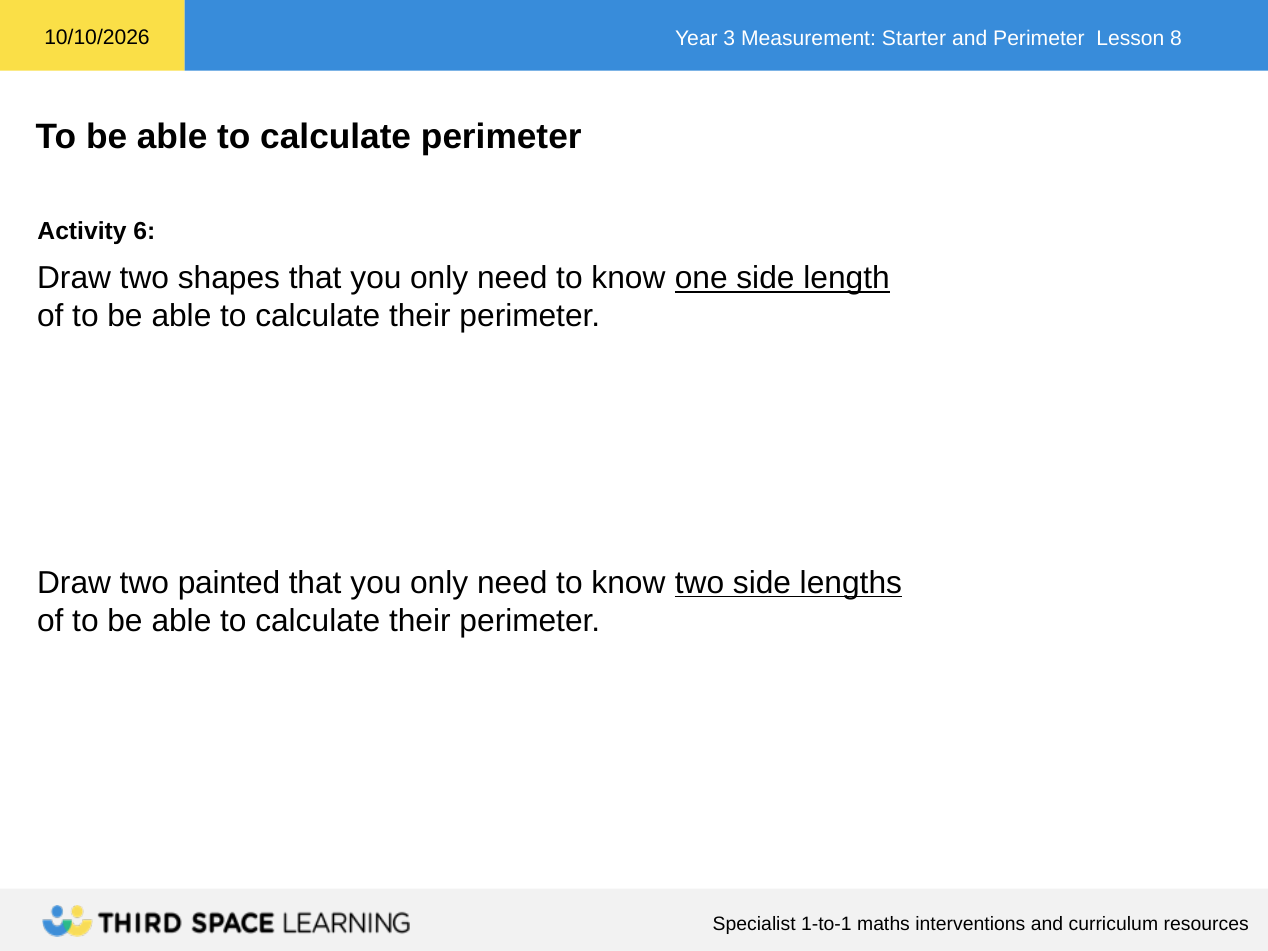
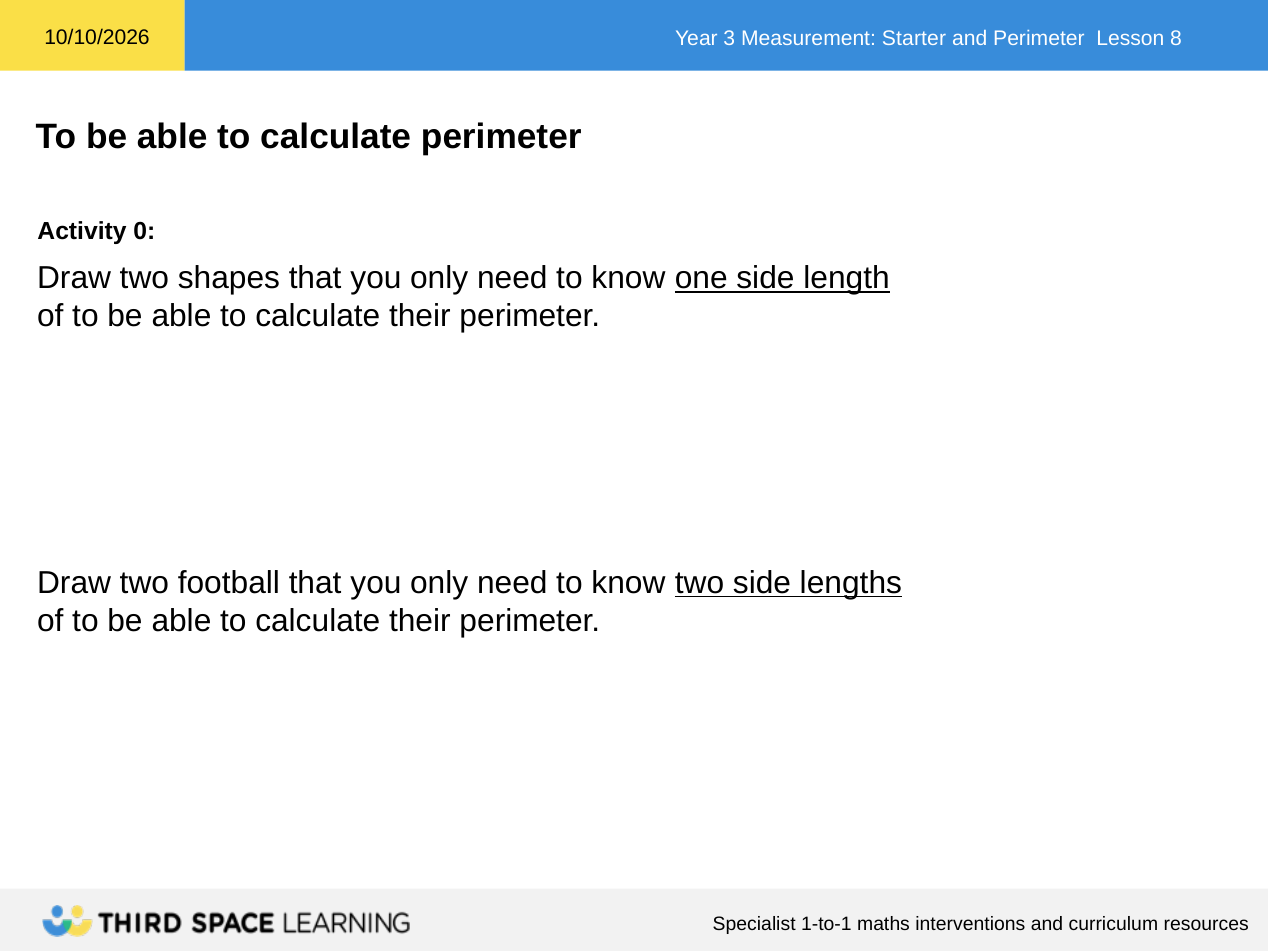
6: 6 -> 0
painted: painted -> football
